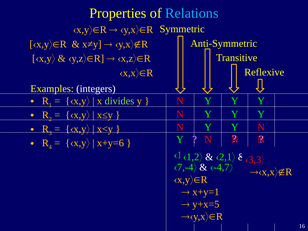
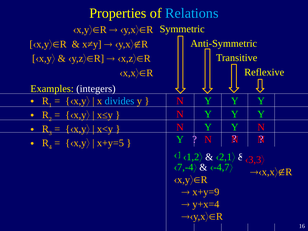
divides colour: light green -> light blue
x+y=6: x+y=6 -> x+y=5
x+y=1: x+y=1 -> x+y=9
y+x=5: y+x=5 -> y+x=4
